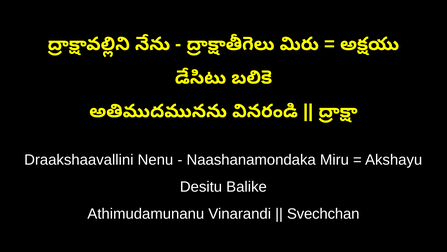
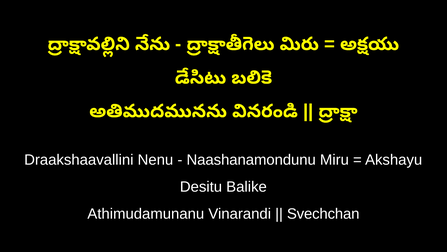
Naashanamondaka: Naashanamondaka -> Naashanamondunu
